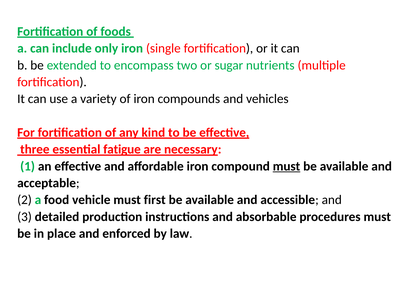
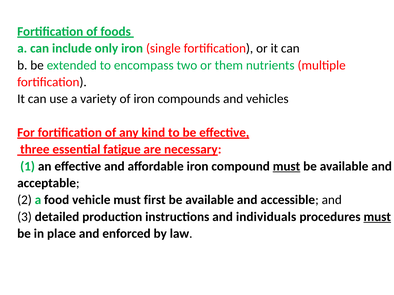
sugar: sugar -> them
absorbable: absorbable -> individuals
must at (377, 217) underline: none -> present
